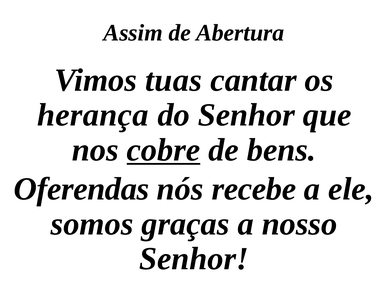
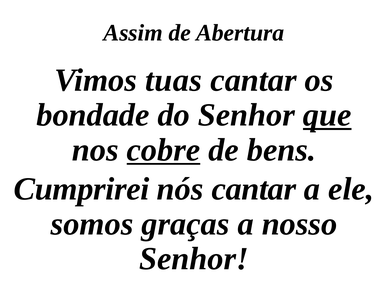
herança: herança -> bondade
que underline: none -> present
Oferendas: Oferendas -> Cumprirei
nós recebe: recebe -> cantar
